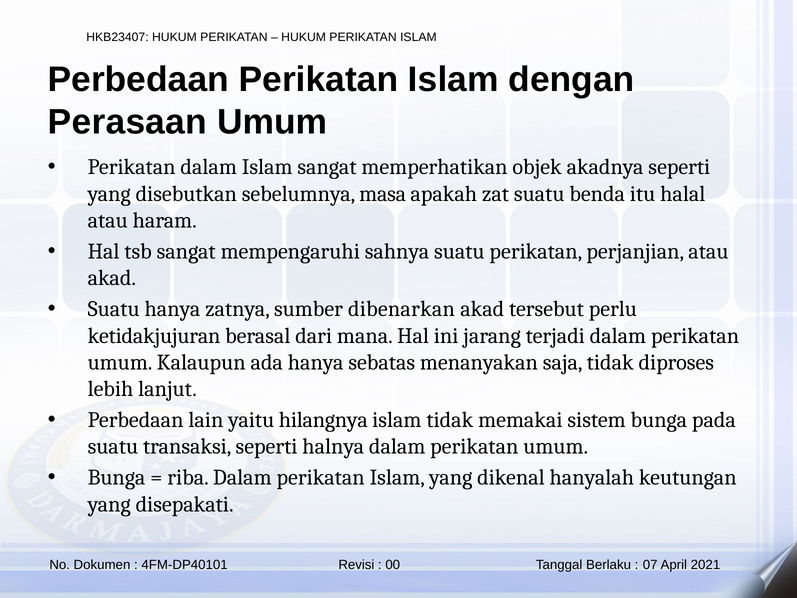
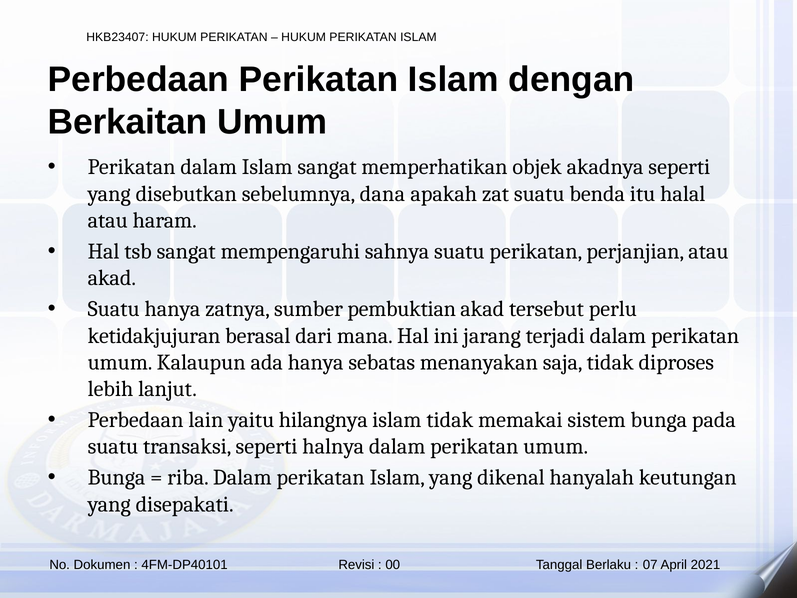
Perasaan: Perasaan -> Berkaitan
masa: masa -> dana
dibenarkan: dibenarkan -> pembuktian
